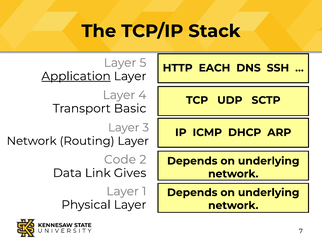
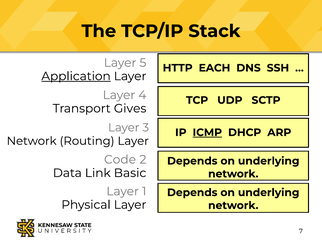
Basic: Basic -> Gives
ICMP underline: none -> present
Gives: Gives -> Basic
